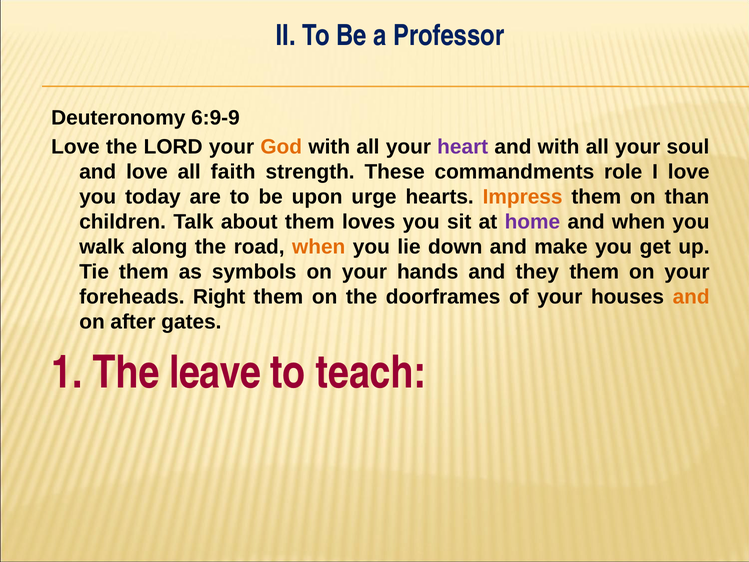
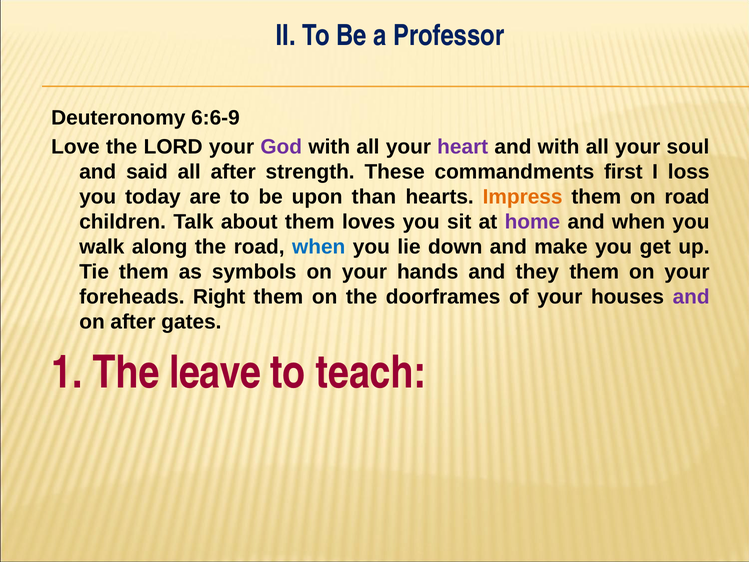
6:9-9: 6:9-9 -> 6:6-9
God colour: orange -> purple
and love: love -> said
all faith: faith -> after
role: role -> first
I love: love -> loss
urge: urge -> than
on than: than -> road
when at (319, 247) colour: orange -> blue
and at (691, 297) colour: orange -> purple
